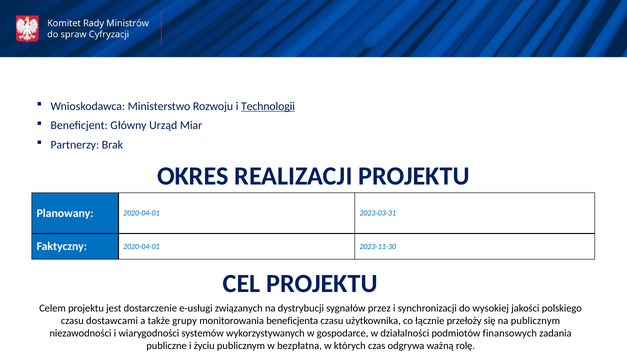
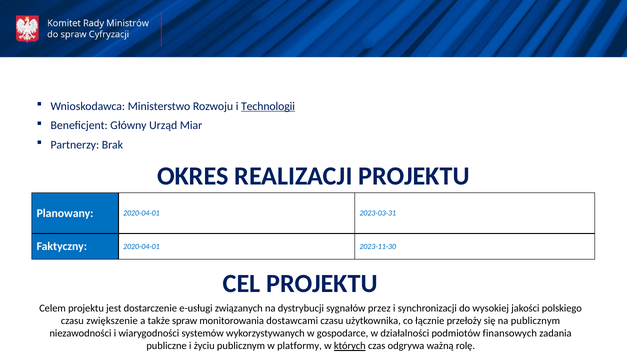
dostawcami: dostawcami -> zwiększenie
grupy: grupy -> spraw
beneficjenta: beneficjenta -> dostawcami
bezpłatna: bezpłatna -> platformy
których underline: none -> present
